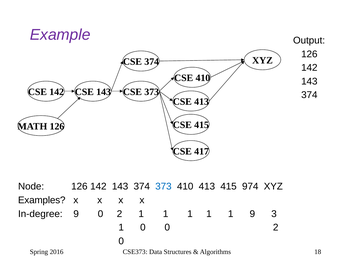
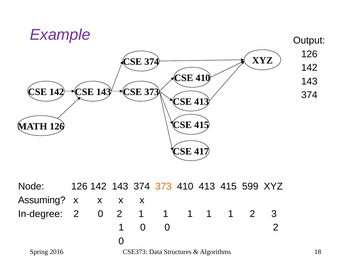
373 at (163, 187) colour: blue -> orange
974: 974 -> 599
Examples: Examples -> Assuming
In-degree 9: 9 -> 2
1 9: 9 -> 2
